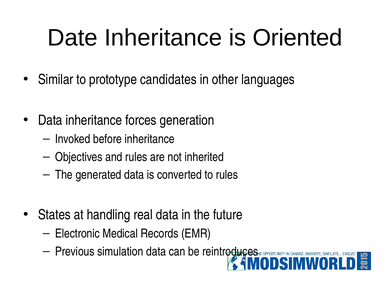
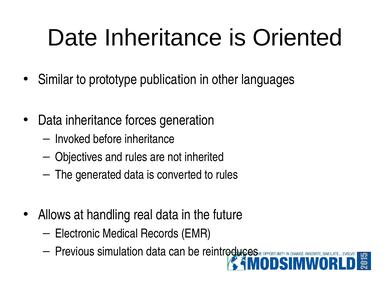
candidates: candidates -> publication
States: States -> Allows
